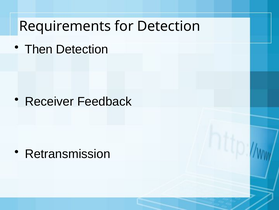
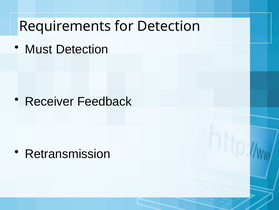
Then: Then -> Must
